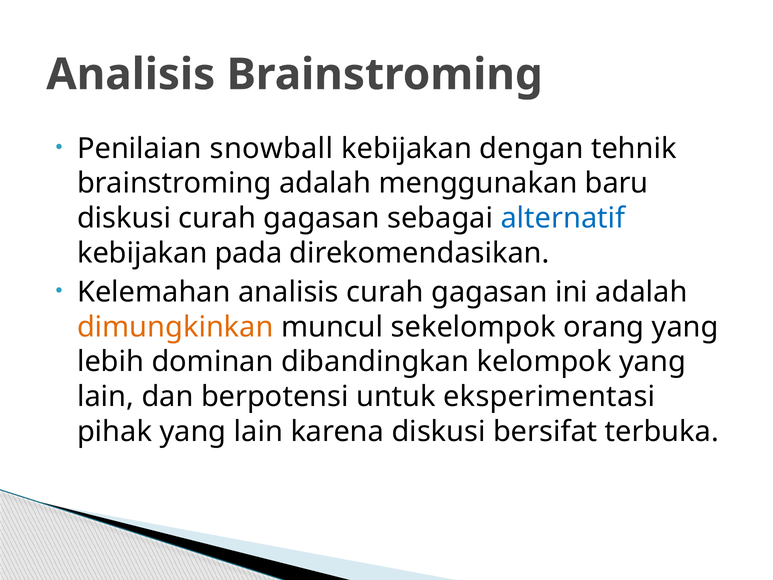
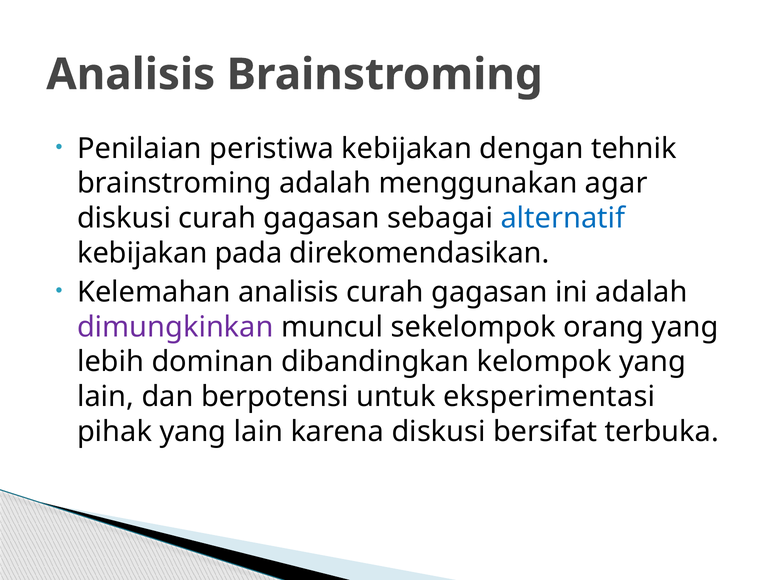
snowball: snowball -> peristiwa
baru: baru -> agar
dimungkinkan colour: orange -> purple
